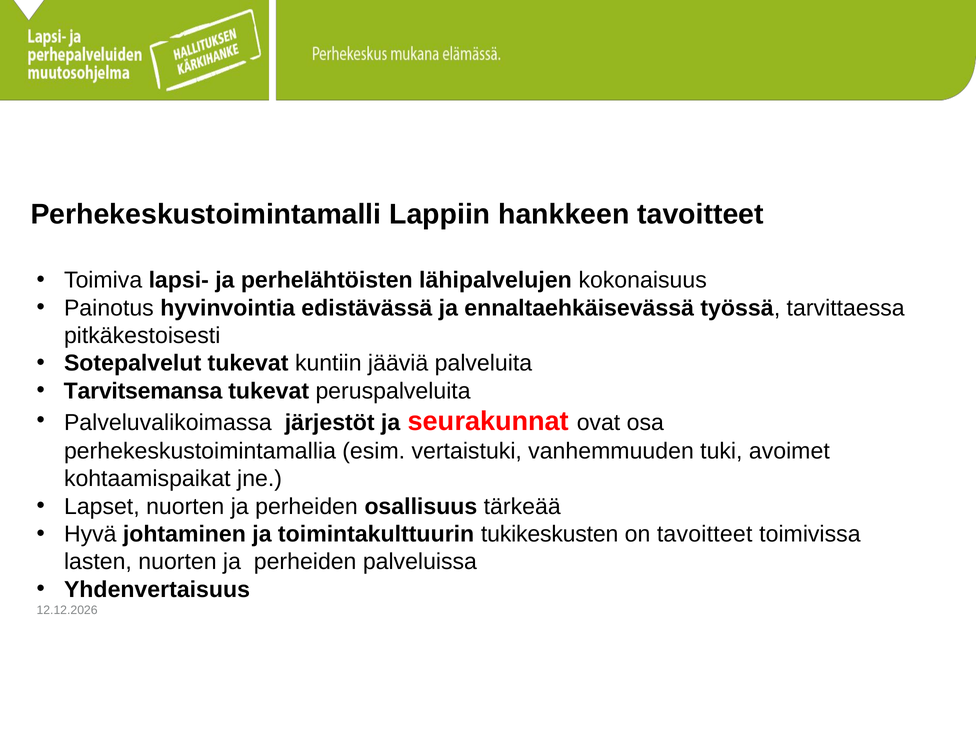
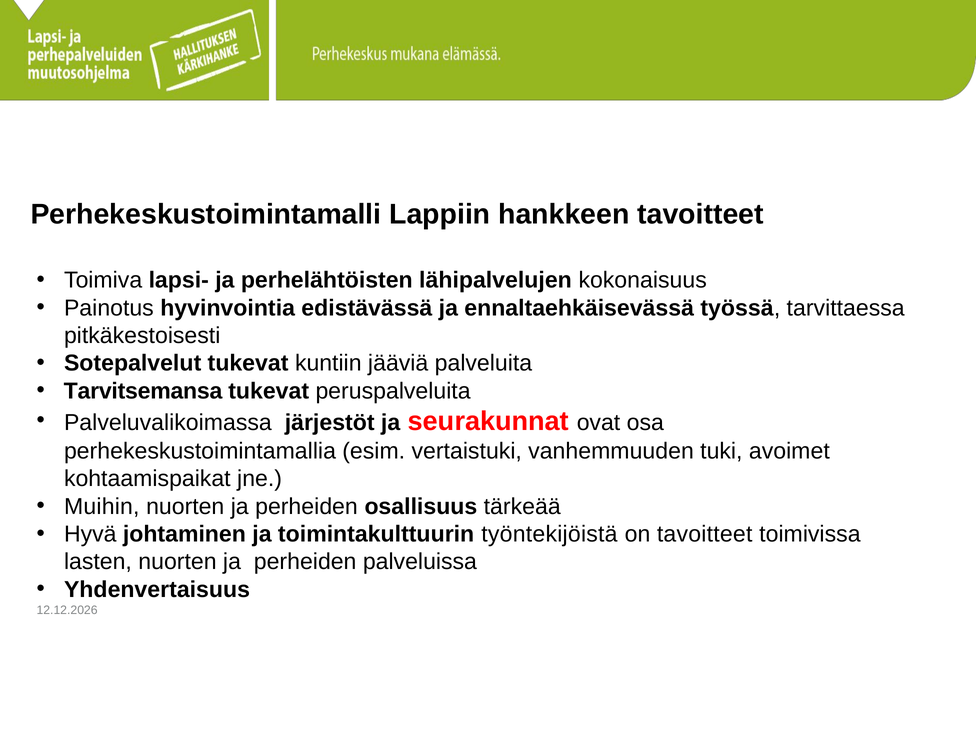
Lapset: Lapset -> Muihin
tukikeskusten: tukikeskusten -> työntekijöistä
